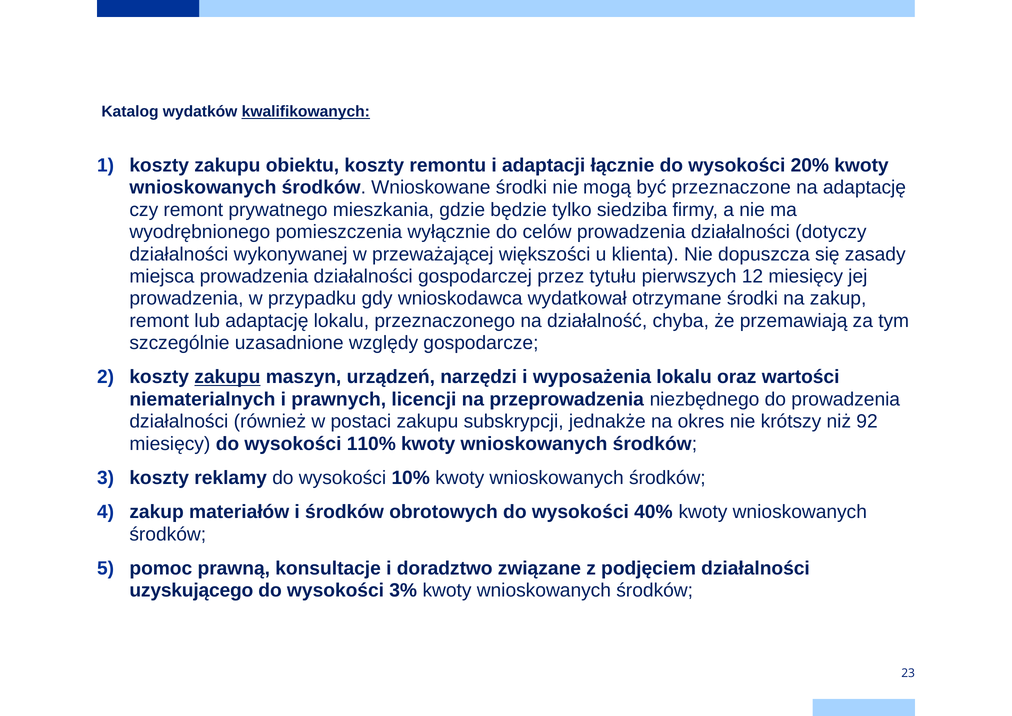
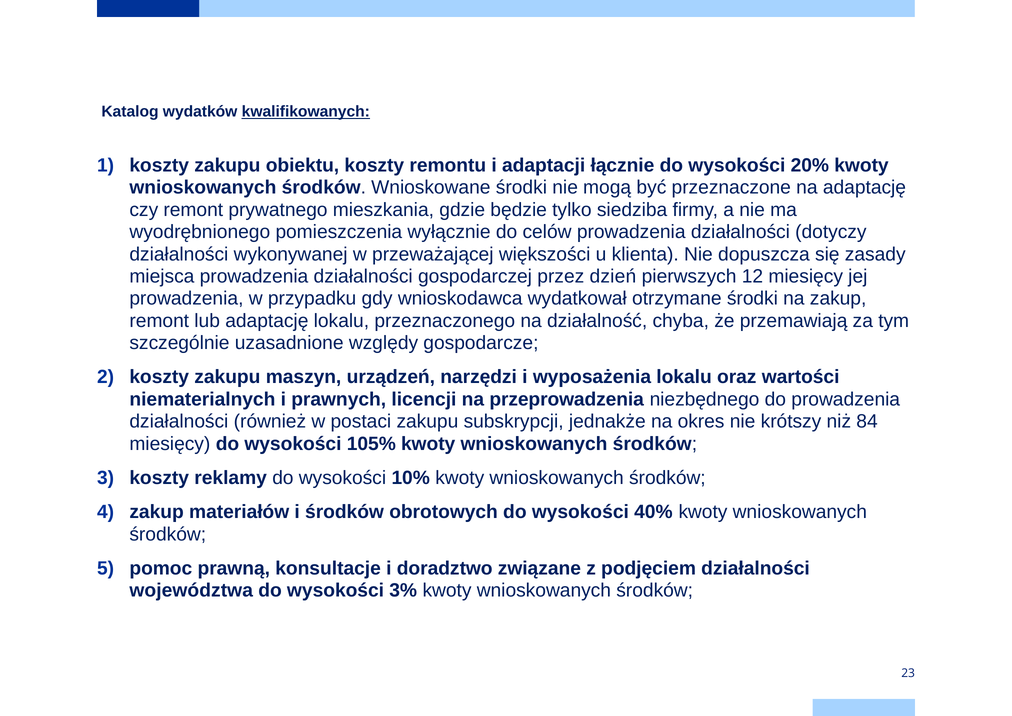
tytułu: tytułu -> dzień
zakupu at (227, 377) underline: present -> none
92: 92 -> 84
110%: 110% -> 105%
uzyskującego: uzyskującego -> województwa
